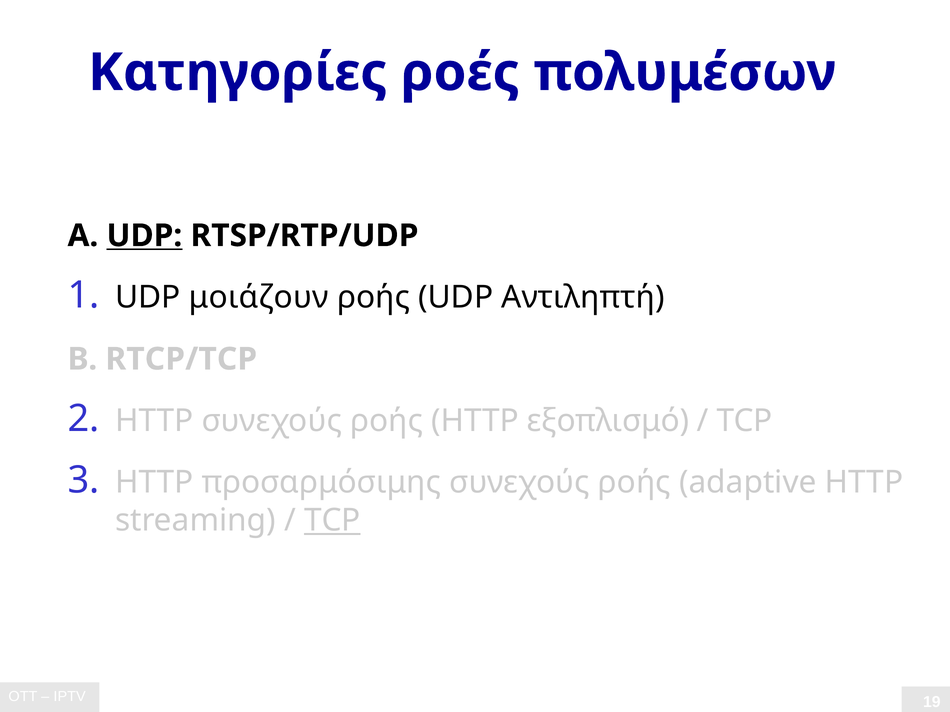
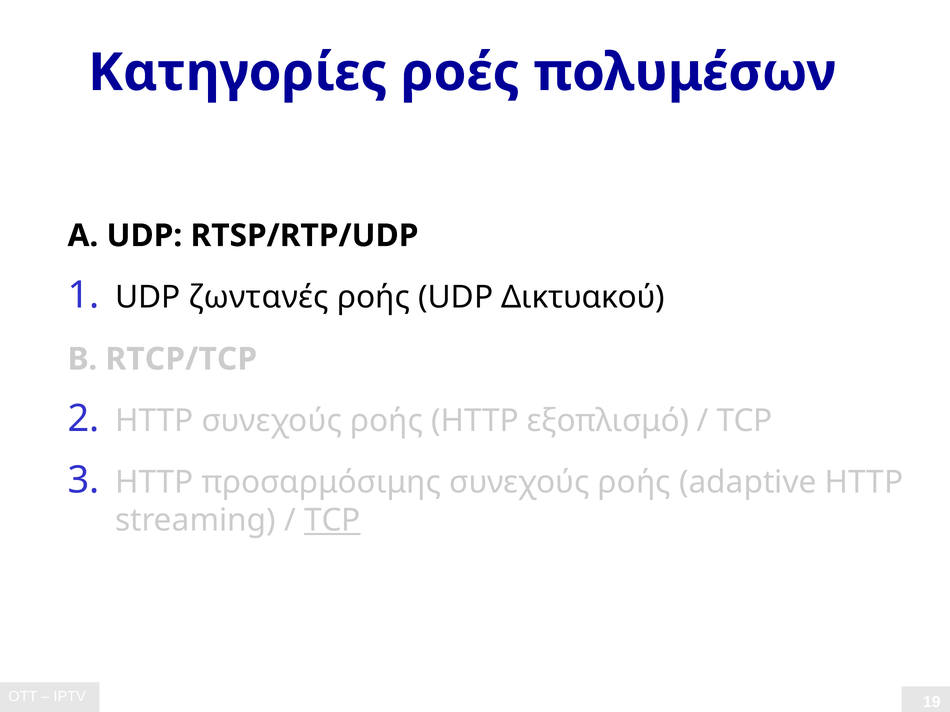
UDP at (144, 236) underline: present -> none
μοιάζουν: μοιάζουν -> ζωντανές
Αντιληπτή: Αντιληπτή -> Δικτυακού
